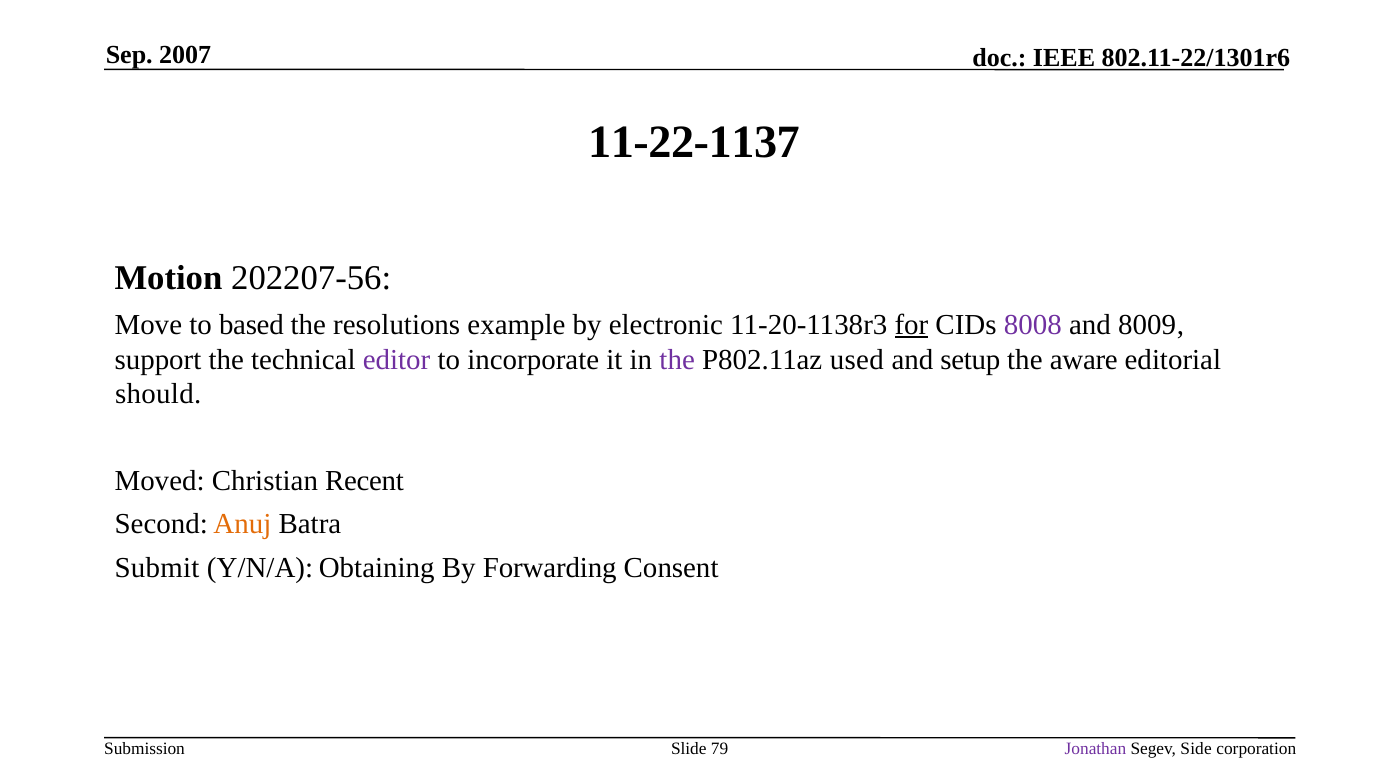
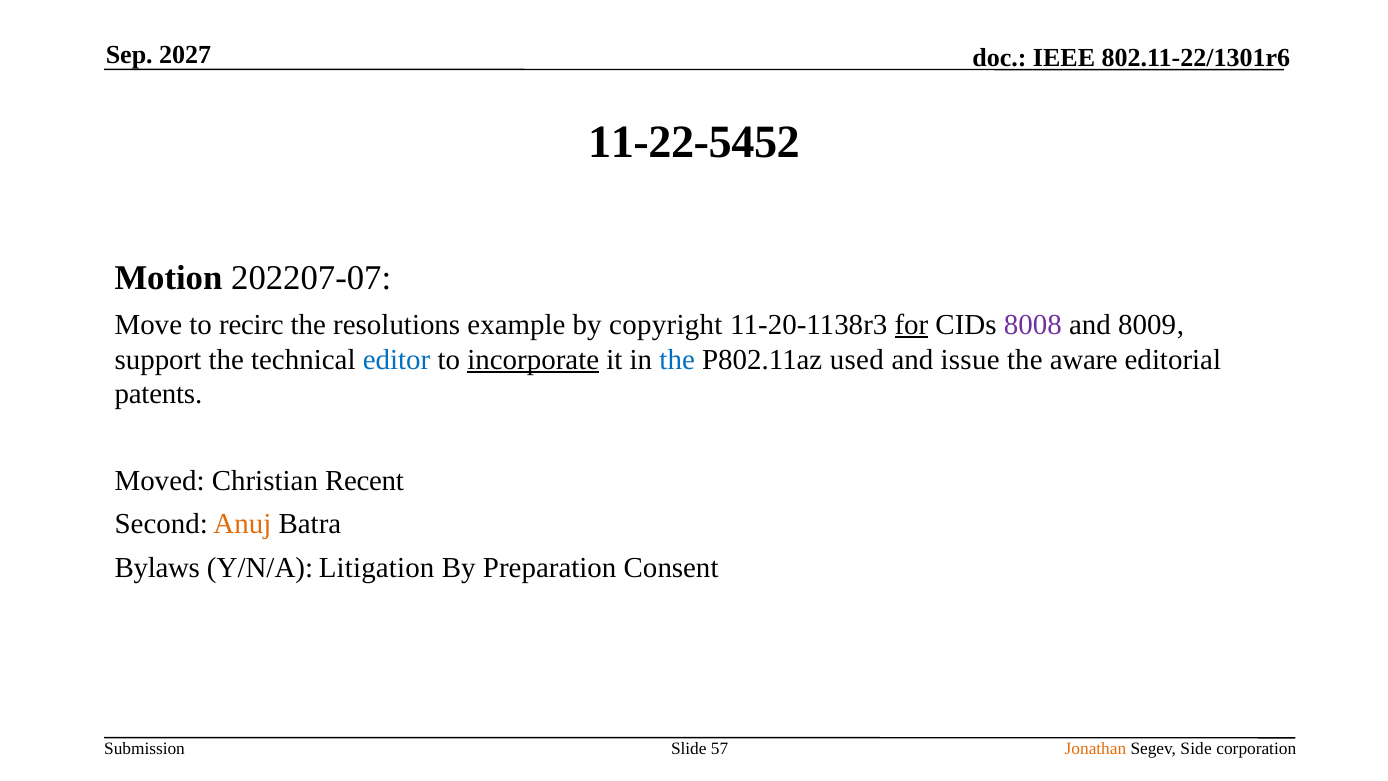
2007: 2007 -> 2027
11-22-1137: 11-22-1137 -> 11-22-5452
202207-56: 202207-56 -> 202207-07
based: based -> recirc
electronic: electronic -> copyright
editor colour: purple -> blue
incorporate underline: none -> present
the at (677, 359) colour: purple -> blue
setup: setup -> issue
should: should -> patents
Submit: Submit -> Bylaws
Obtaining: Obtaining -> Litigation
Forwarding: Forwarding -> Preparation
79: 79 -> 57
Jonathan colour: purple -> orange
